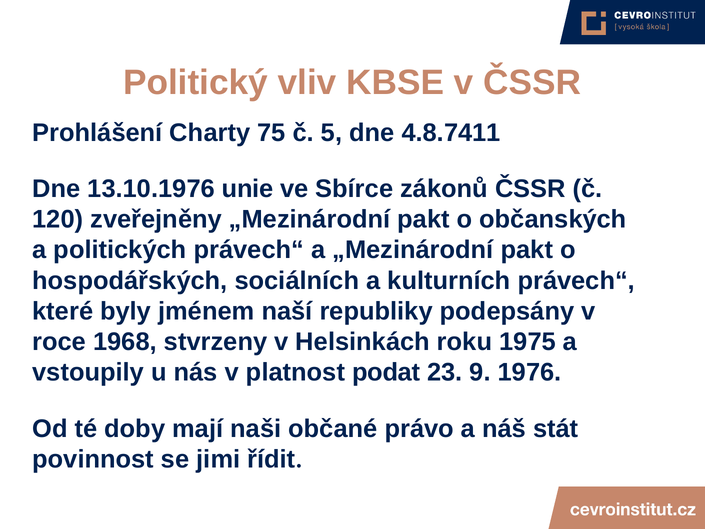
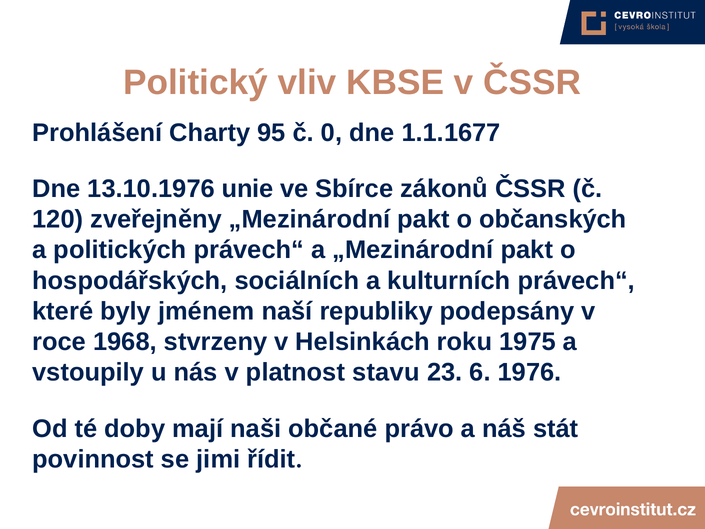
75: 75 -> 95
5: 5 -> 0
4.8.7411: 4.8.7411 -> 1.1.1677
podat: podat -> stavu
9: 9 -> 6
